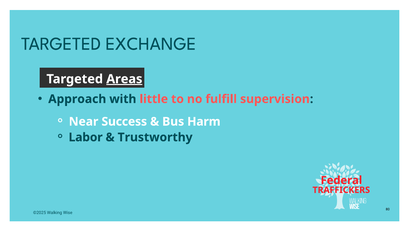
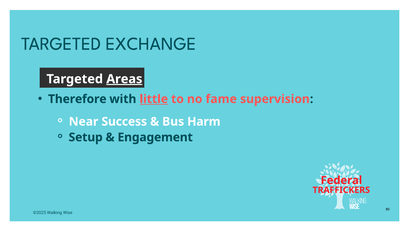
Approach: Approach -> Therefore
little underline: none -> present
fulfill: fulfill -> fame
Labor: Labor -> Setup
Trustworthy: Trustworthy -> Engagement
